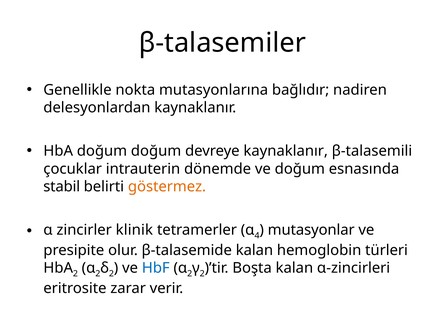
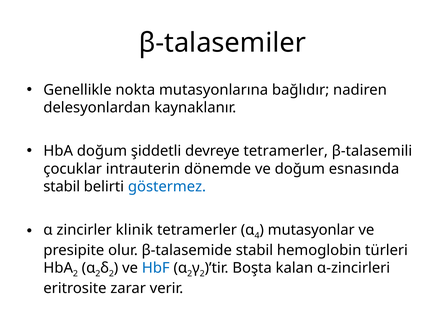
doğum doğum: doğum -> şiddetli
devreye kaynaklanır: kaynaklanır -> tetramerler
göstermez colour: orange -> blue
β-talasemide kalan: kalan -> stabil
